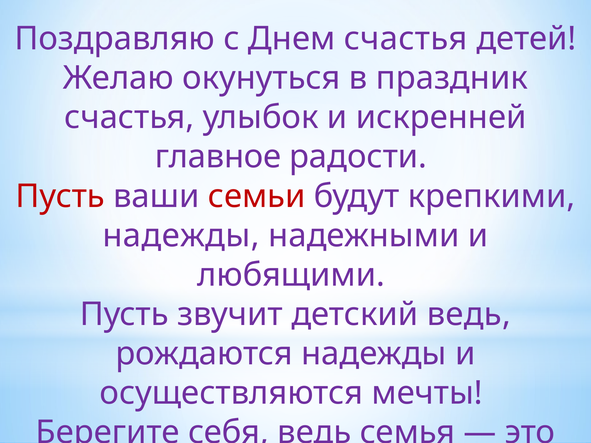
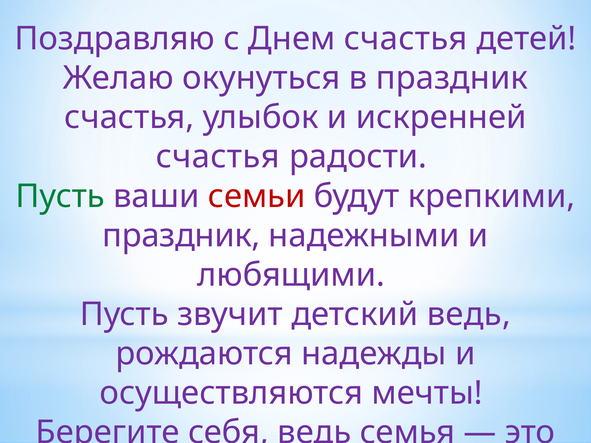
главное at (218, 157): главное -> счастья
Пусть at (60, 196) colour: red -> green
надежды at (181, 236): надежды -> праздник
